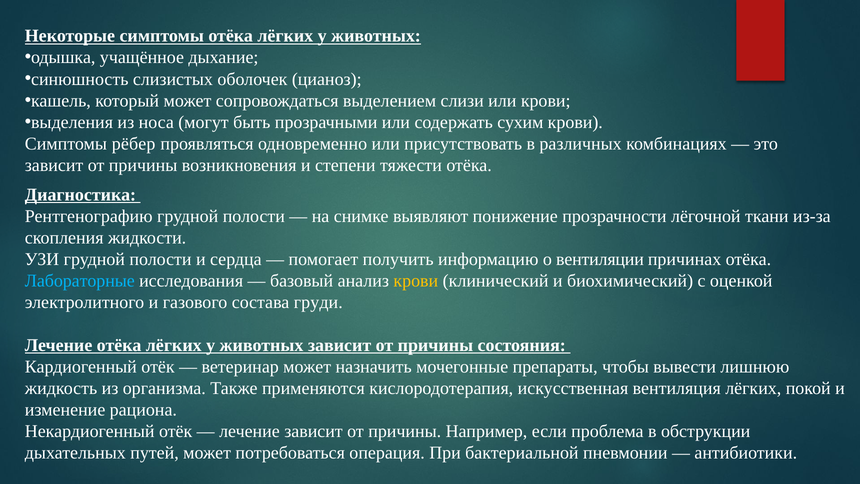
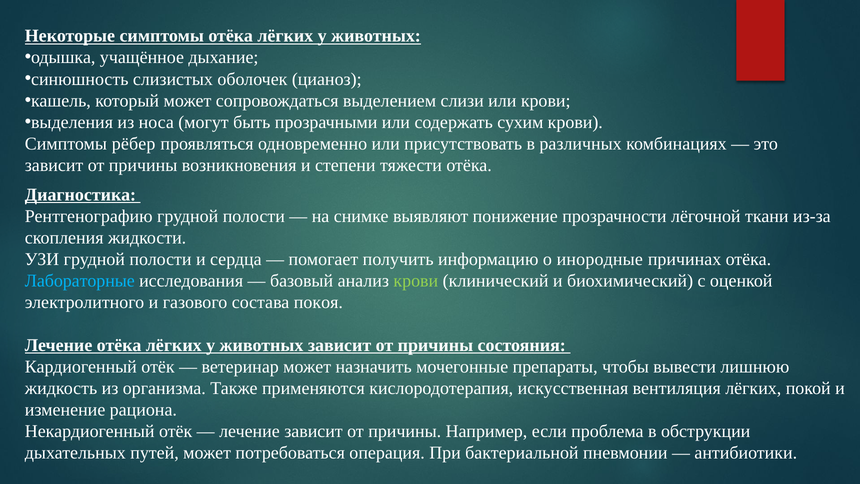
вентиляции: вентиляции -> инородные
крови at (416, 281) colour: yellow -> light green
груди: груди -> покоя
